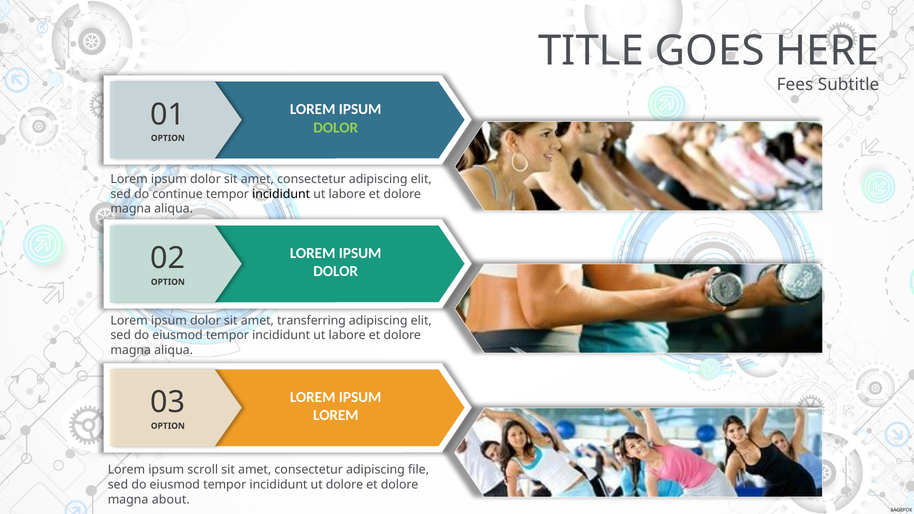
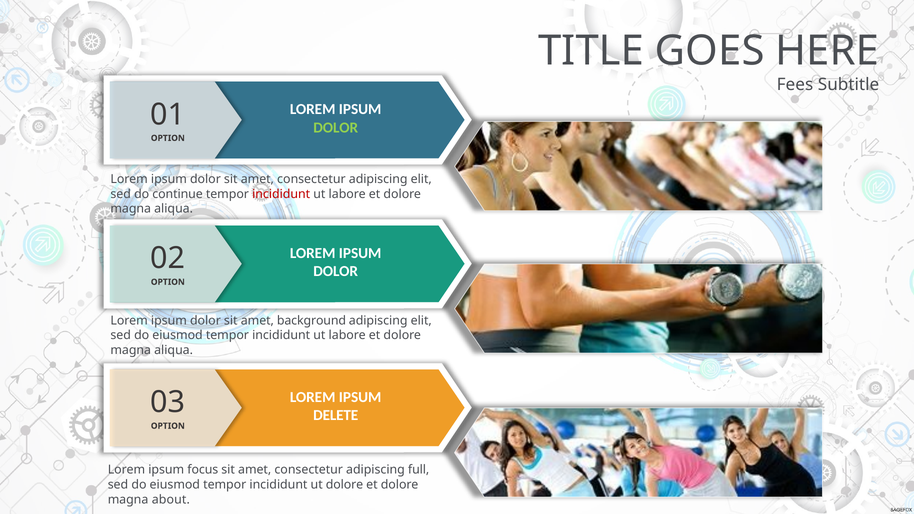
incididunt at (281, 194) colour: black -> red
transferring: transferring -> background
LOREM at (336, 415): LOREM -> DELETE
scroll: scroll -> focus
file: file -> full
